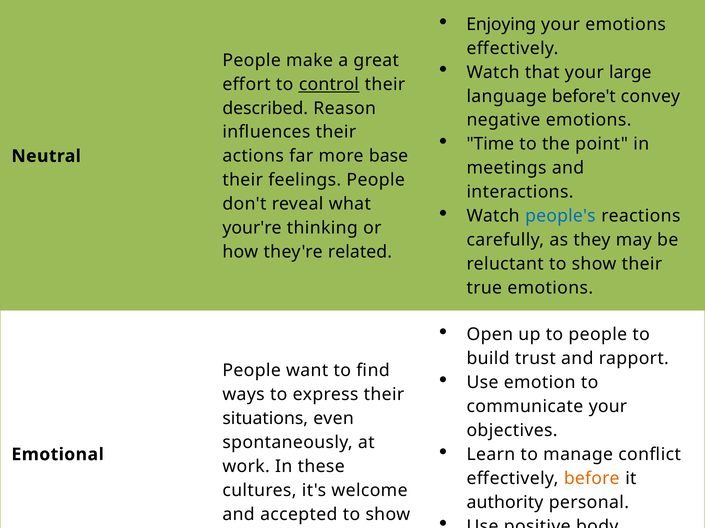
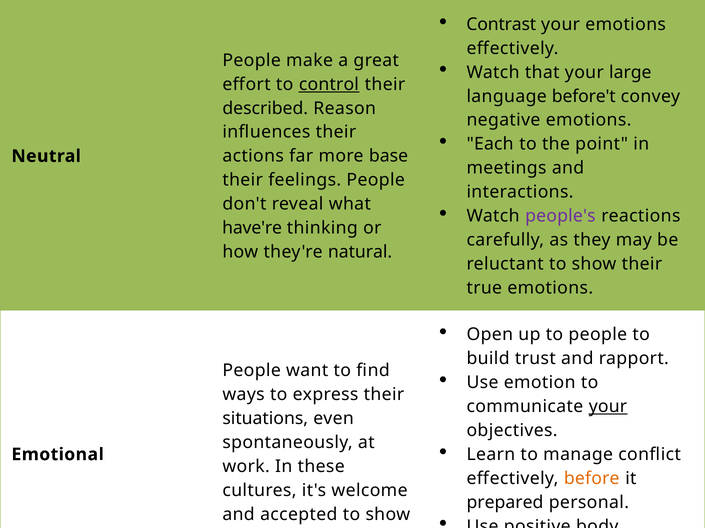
Enjoying: Enjoying -> Contrast
Time: Time -> Each
people's colour: blue -> purple
your're: your're -> have're
related: related -> natural
your at (608, 407) underline: none -> present
authority: authority -> prepared
